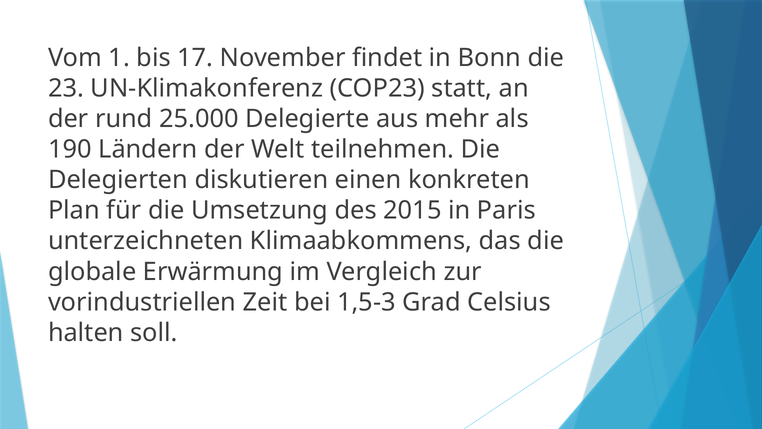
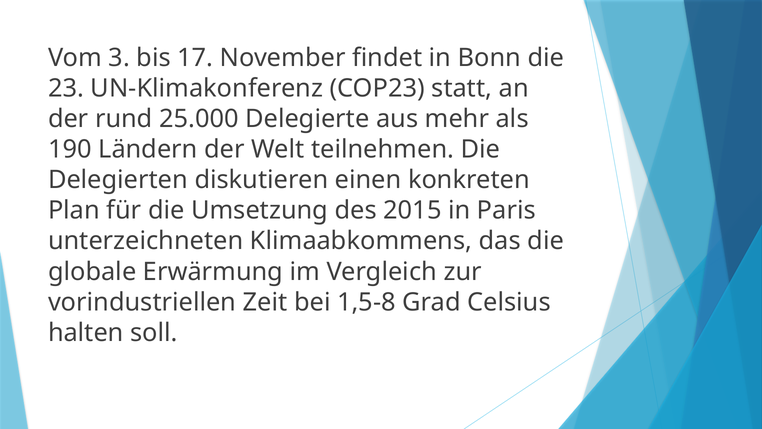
1: 1 -> 3
1,5-3: 1,5-3 -> 1,5-8
